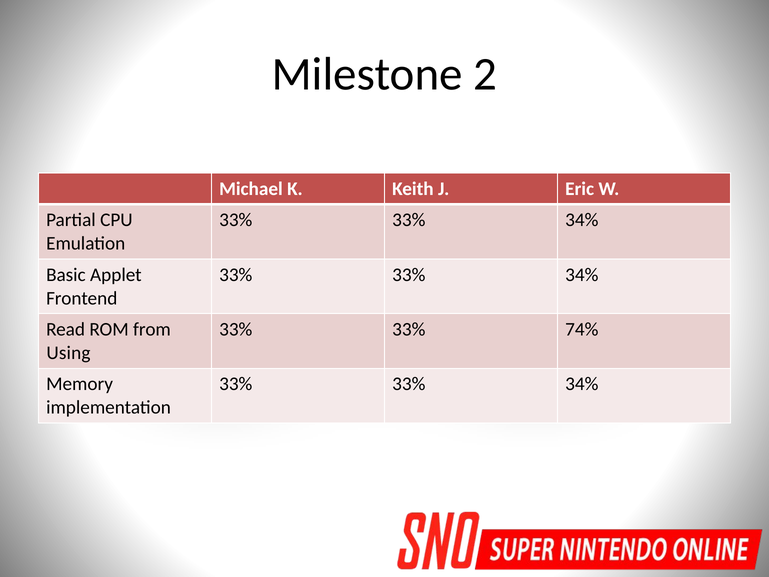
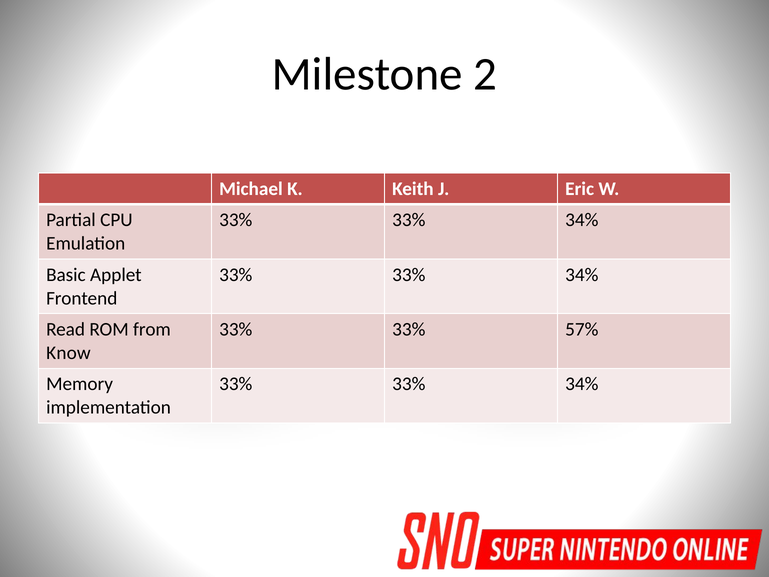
74%: 74% -> 57%
Using: Using -> Know
